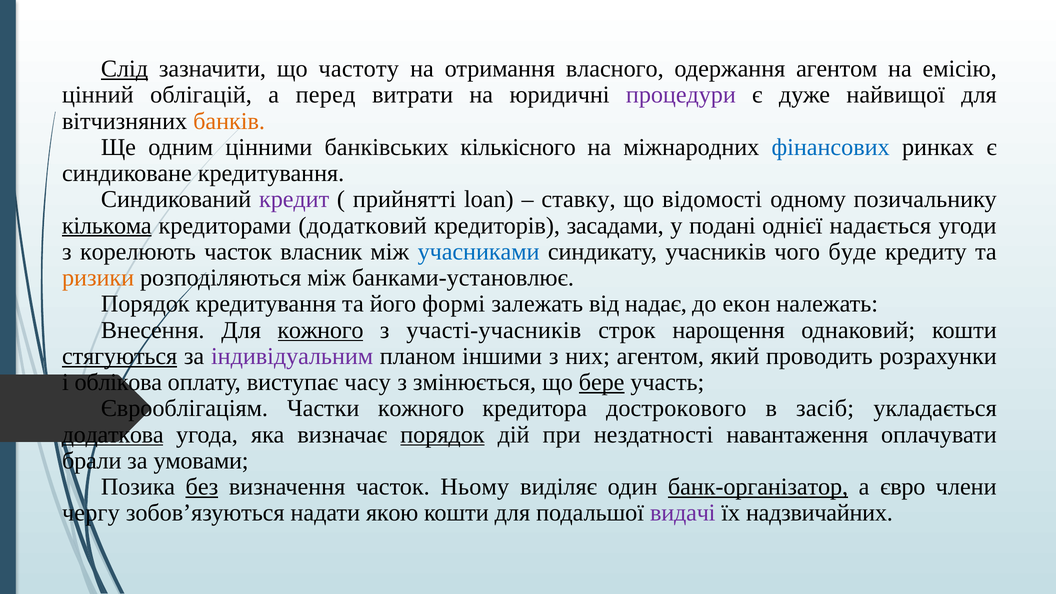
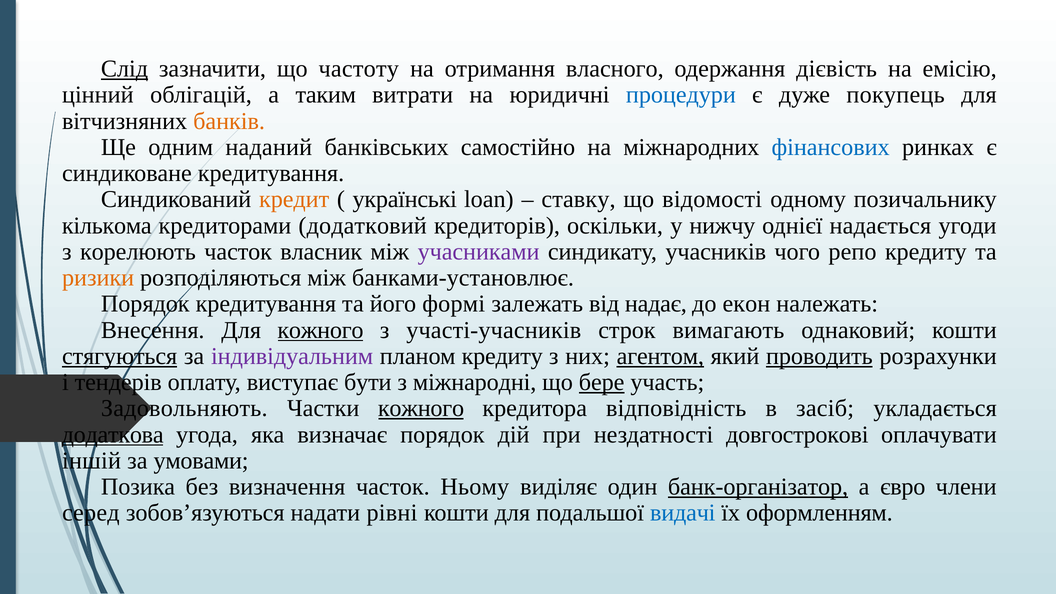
одержання агентом: агентом -> дієвість
перед: перед -> таким
процедури colour: purple -> blue
найвищої: найвищої -> покупець
цінними: цінними -> наданий
кількісного: кількісного -> самостійно
кредит colour: purple -> orange
прийнятті: прийнятті -> українські
кількома underline: present -> none
засадами: засадами -> оскільки
подані: подані -> нижчу
учасниками colour: blue -> purple
буде: буде -> репо
нарощення: нарощення -> вимагають
планом іншими: іншими -> кредиту
агентом at (660, 356) underline: none -> present
проводить underline: none -> present
облікова: облікова -> тендерів
часу: часу -> бути
змінюється: змінюється -> міжнародні
Єврооблігаціям: Єврооблігаціям -> Задовольняють
кожного at (421, 408) underline: none -> present
дострокового: дострокового -> відповідність
порядок at (442, 435) underline: present -> none
навантаження: навантаження -> довгострокові
брали: брали -> іншій
без underline: present -> none
чергу: чергу -> серед
якою: якою -> рівні
видачі colour: purple -> blue
надзвичайних: надзвичайних -> оформленням
